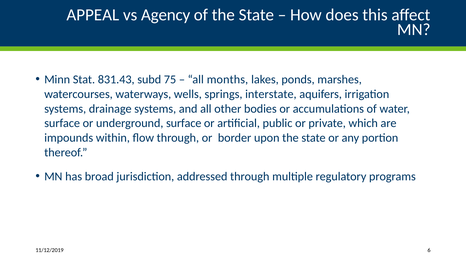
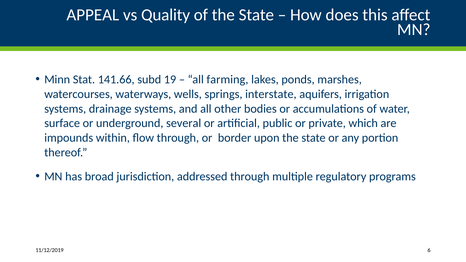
Agency: Agency -> Quality
831.43: 831.43 -> 141.66
75: 75 -> 19
months: months -> farming
underground surface: surface -> several
